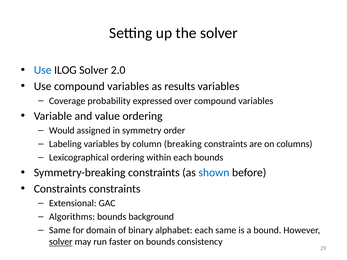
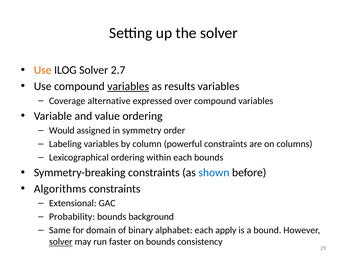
Use at (43, 70) colour: blue -> orange
2.0: 2.0 -> 2.7
variables at (128, 86) underline: none -> present
probability: probability -> alternative
breaking: breaking -> powerful
Constraints at (60, 189): Constraints -> Algorithms
Algorithms: Algorithms -> Probability
each same: same -> apply
